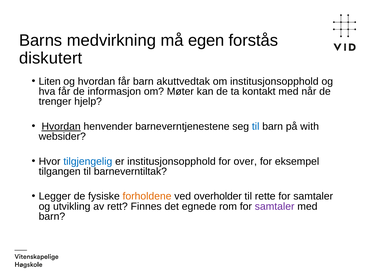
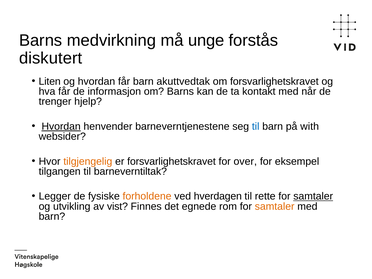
egen: egen -> unge
om institusjonsopphold: institusjonsopphold -> forsvarlighetskravet
om Møter: Møter -> Barns
tilgjengelig colour: blue -> orange
er institusjonsopphold: institusjonsopphold -> forsvarlighetskravet
overholder: overholder -> hverdagen
samtaler at (313, 196) underline: none -> present
rett: rett -> vist
samtaler at (275, 206) colour: purple -> orange
